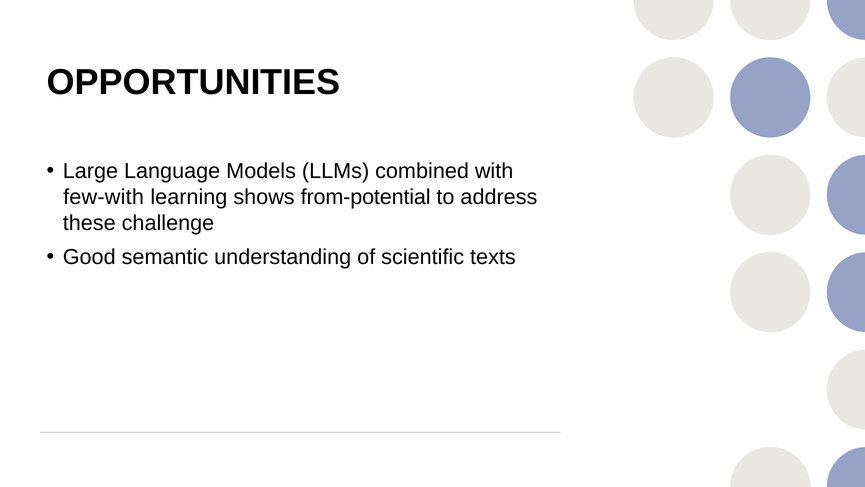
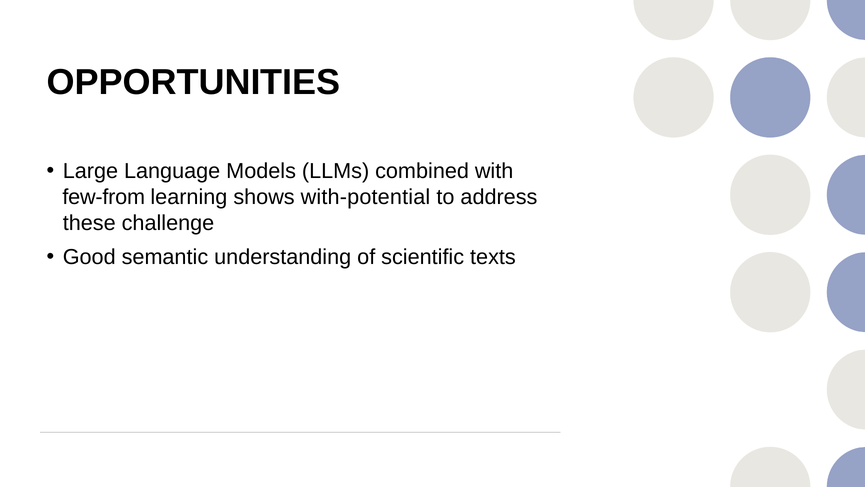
few-with: few-with -> few-from
from-potential: from-potential -> with-potential
